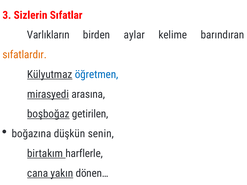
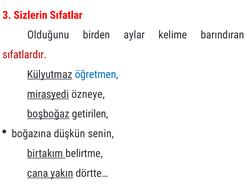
Varlıkların: Varlıkların -> Olduğunu
sıfatlardır colour: orange -> red
arasına: arasına -> özneye
harflerle: harflerle -> belirtme
dönen…: dönen… -> dörtte…
